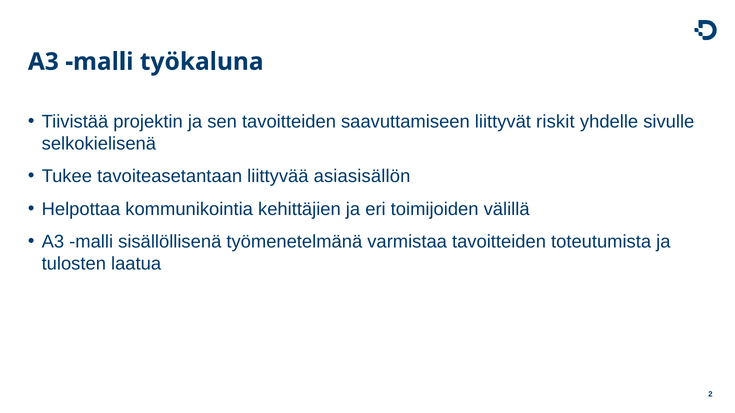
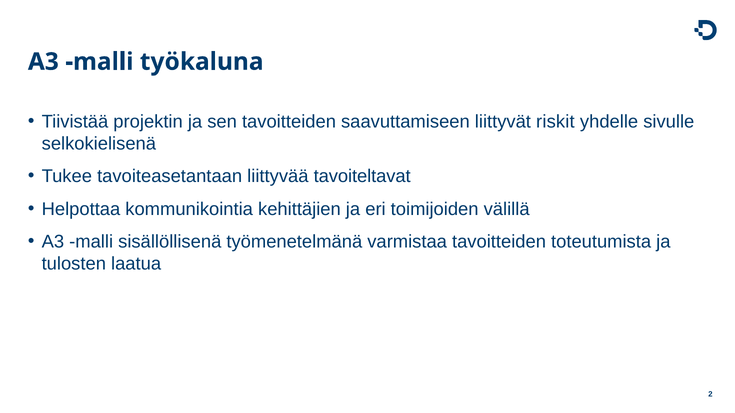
asiasisällön: asiasisällön -> tavoiteltavat
